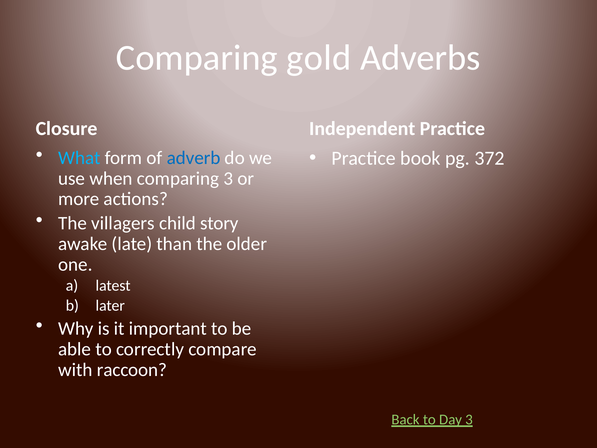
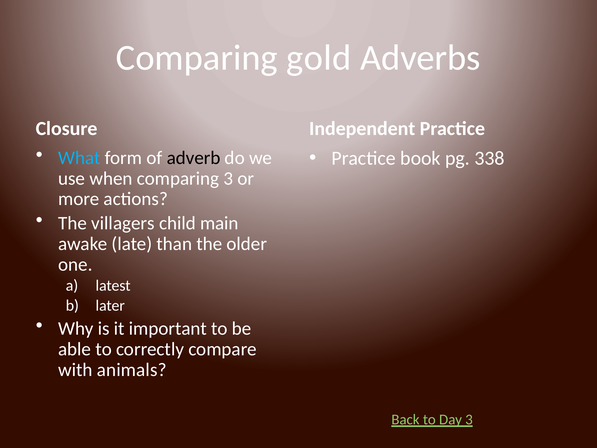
adverb colour: blue -> black
372: 372 -> 338
story: story -> main
raccoon: raccoon -> animals
